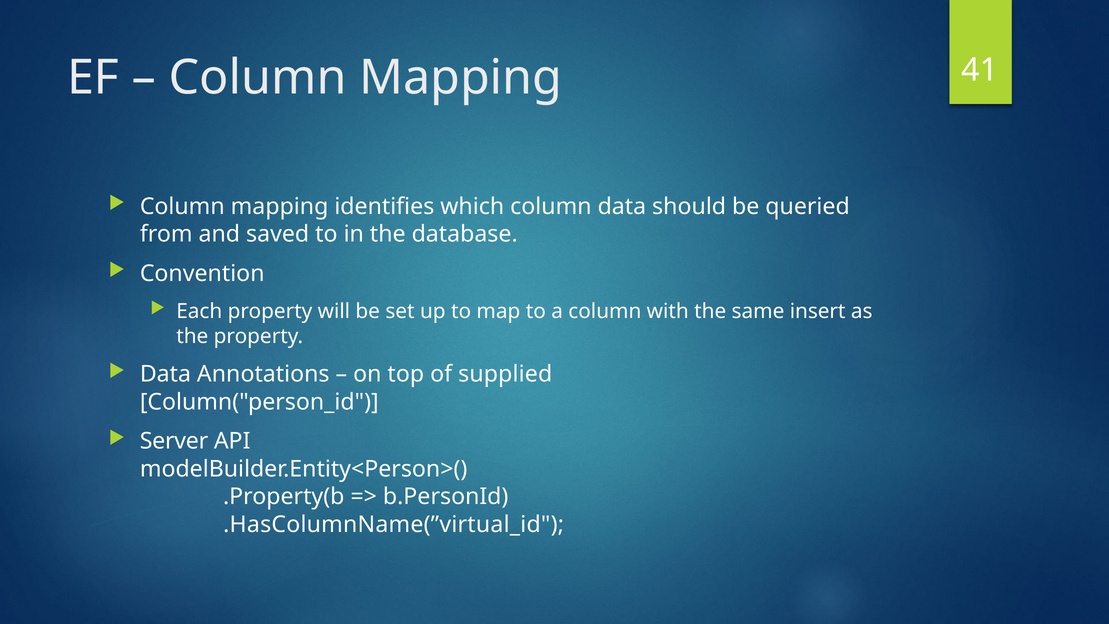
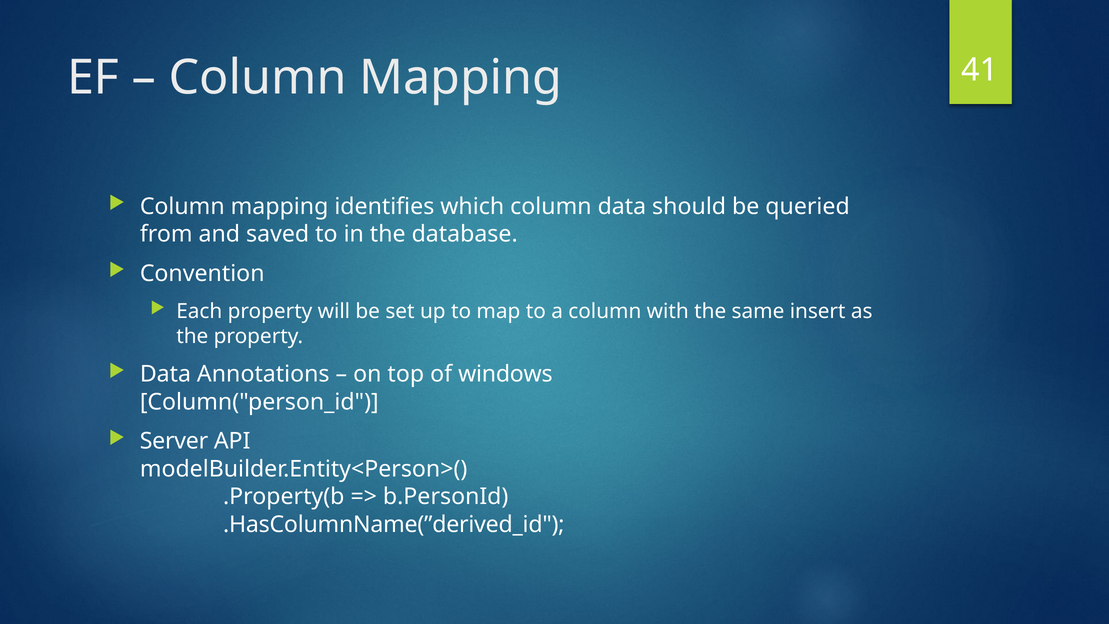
supplied: supplied -> windows
.HasColumnName(”virtual_id: .HasColumnName(”virtual_id -> .HasColumnName(”derived_id
